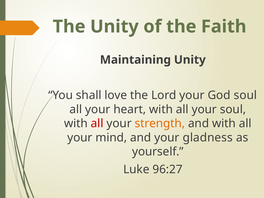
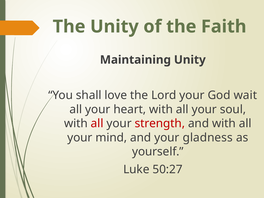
God soul: soul -> wait
strength colour: orange -> red
96:27: 96:27 -> 50:27
